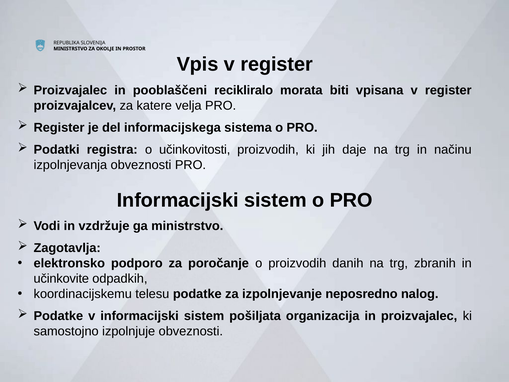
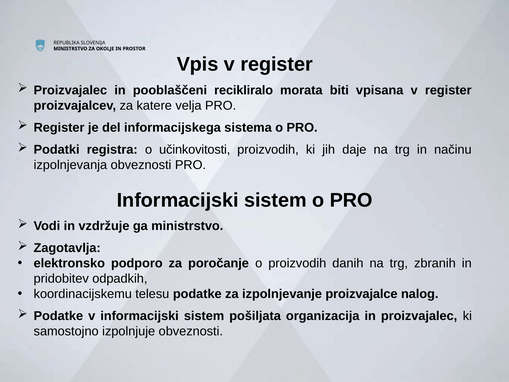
učinkovite: učinkovite -> pridobitev
neposredno: neposredno -> proizvajalce
